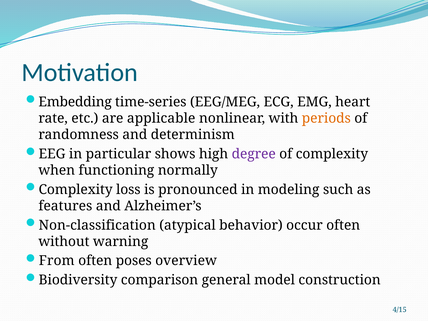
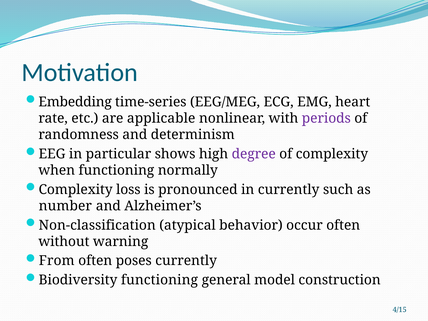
periods colour: orange -> purple
in modeling: modeling -> currently
features: features -> number
poses overview: overview -> currently
Biodiversity comparison: comparison -> functioning
